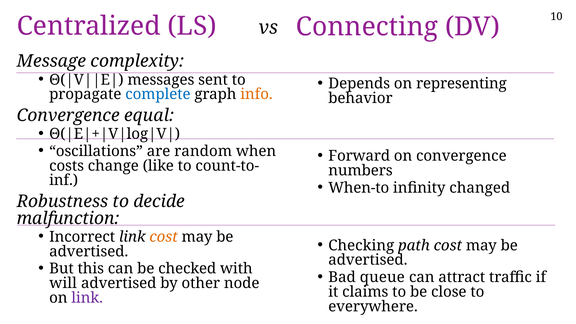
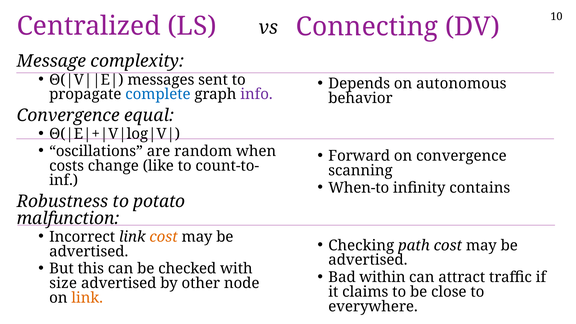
representing: representing -> autonomous
info colour: orange -> purple
numbers: numbers -> scanning
changed: changed -> contains
decide: decide -> potato
queue: queue -> within
will: will -> size
link at (87, 298) colour: purple -> orange
